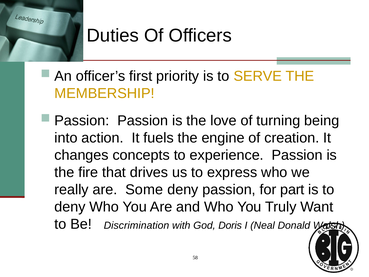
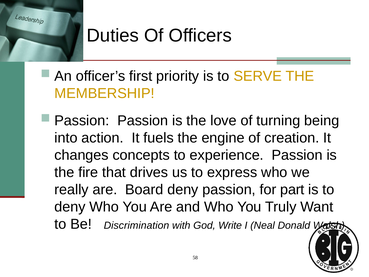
Some: Some -> Board
Doris: Doris -> Write
